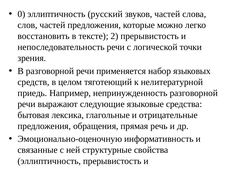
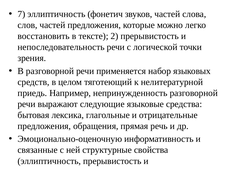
0: 0 -> 7
русский: русский -> фонетич
